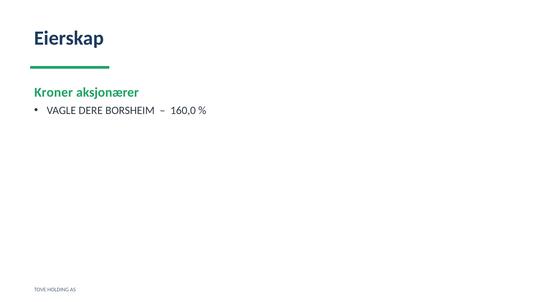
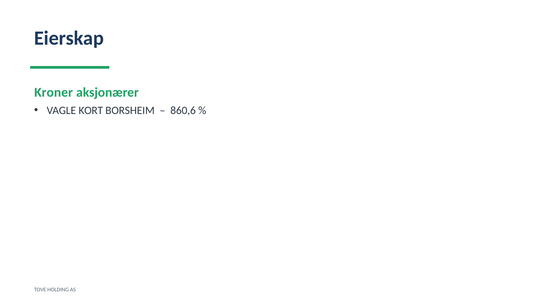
DERE: DERE -> KORT
160,0: 160,0 -> 860,6
